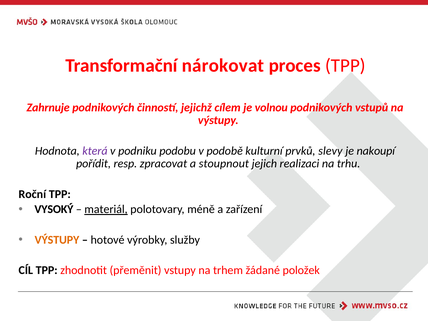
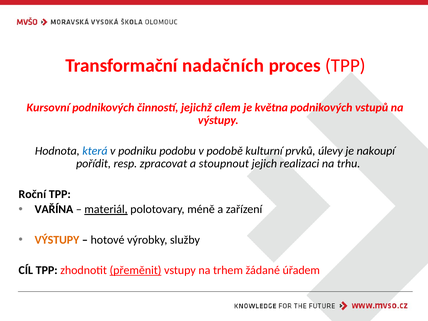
nárokovat: nárokovat -> nadačních
Zahrnuje: Zahrnuje -> Kursovní
volnou: volnou -> května
která colour: purple -> blue
slevy: slevy -> úlevy
VYSOKÝ: VYSOKÝ -> VAŘÍNA
přeměnit underline: none -> present
položek: položek -> úřadem
